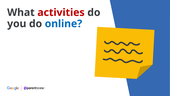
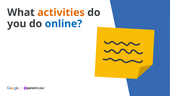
activities colour: red -> orange
